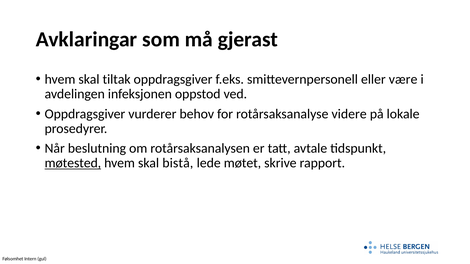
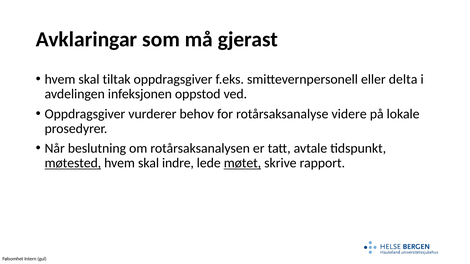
være: være -> delta
bistå: bistå -> indre
møtet underline: none -> present
